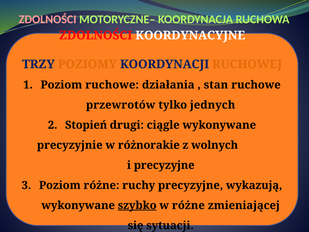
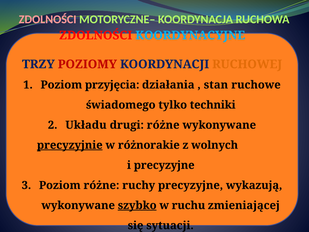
KOORDYNACYJNE colour: white -> light blue
POZIOMY colour: orange -> red
Poziom ruchowe: ruchowe -> przyjęcia
przewrotów: przewrotów -> świadomego
jednych: jednych -> techniki
Stopień: Stopień -> Układu
drugi ciągle: ciągle -> różne
precyzyjnie underline: none -> present
w różne: różne -> ruchu
